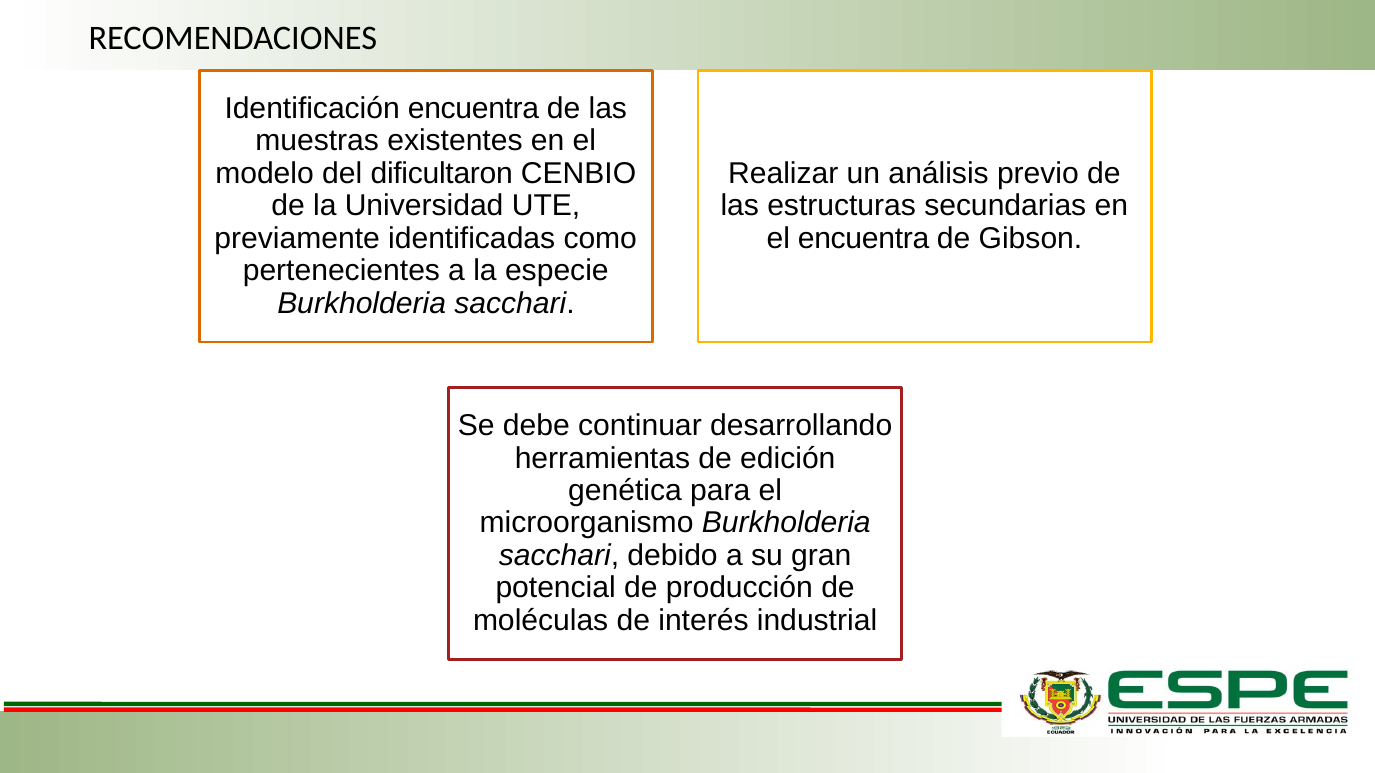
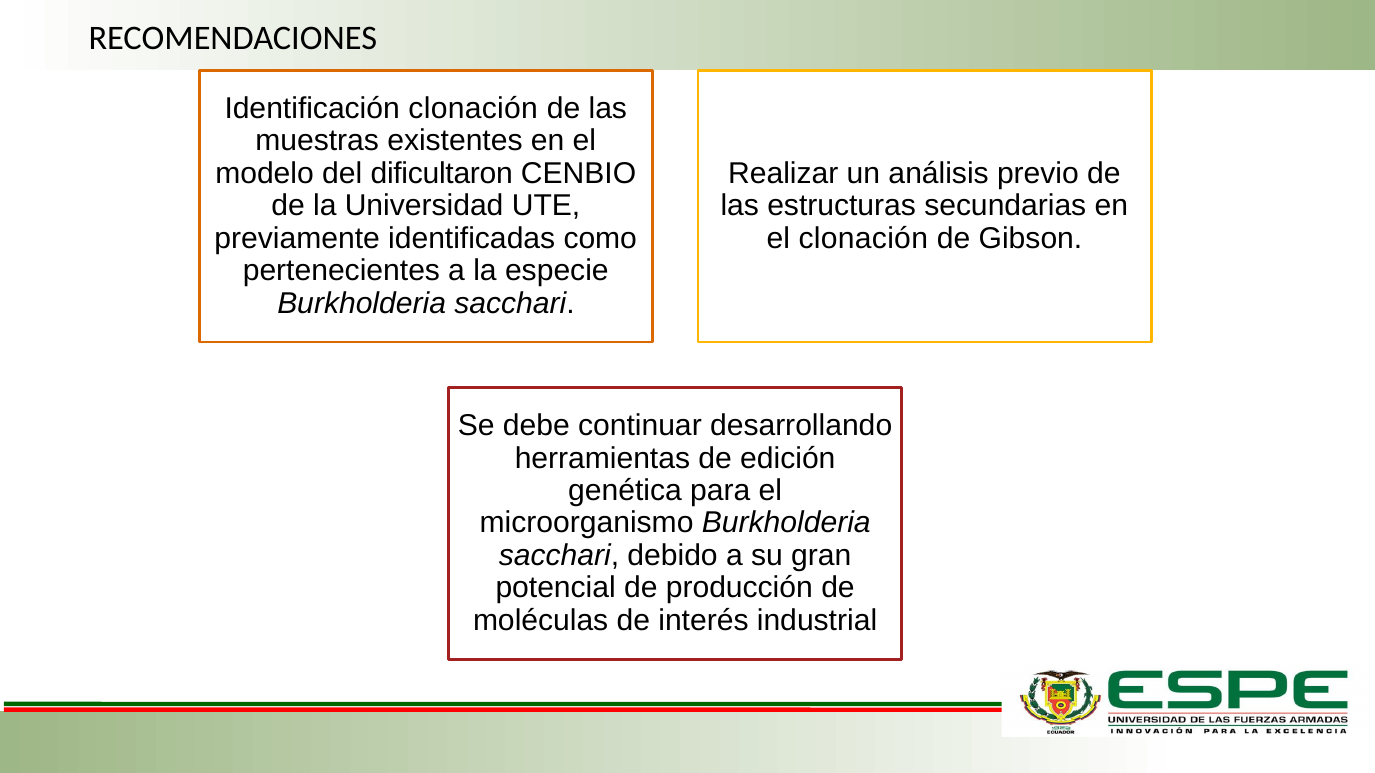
Identificación encuentra: encuentra -> clonación
el encuentra: encuentra -> clonación
